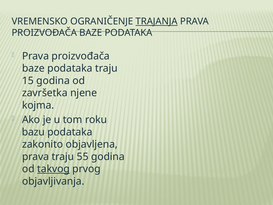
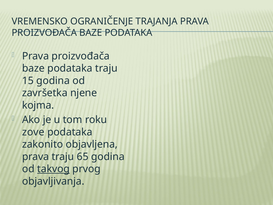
TRAJANJA underline: present -> none
bazu: bazu -> zove
55: 55 -> 65
